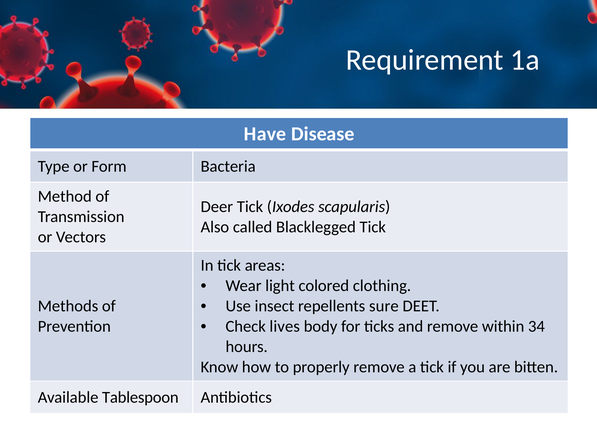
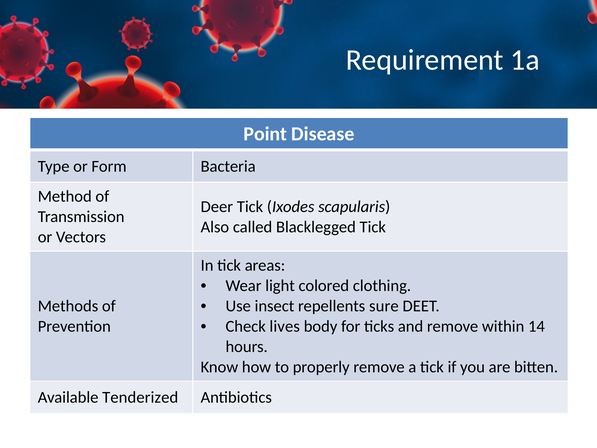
Have: Have -> Point
34: 34 -> 14
Tablespoon: Tablespoon -> Tenderized
